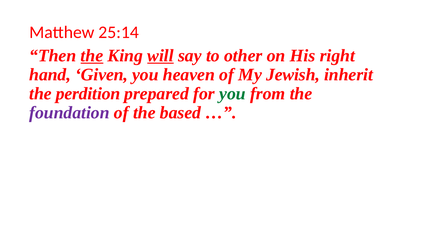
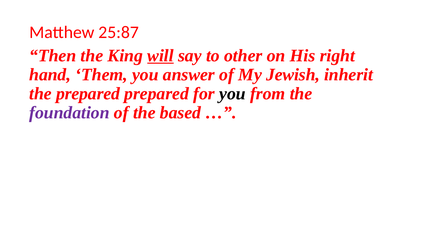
25:14: 25:14 -> 25:87
the at (92, 56) underline: present -> none
Given: Given -> Them
heaven: heaven -> answer
the perdition: perdition -> prepared
you at (232, 94) colour: green -> black
